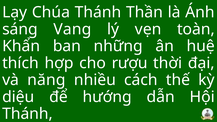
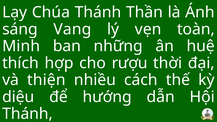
Khẩn: Khẩn -> Minh
năng: năng -> thiện
